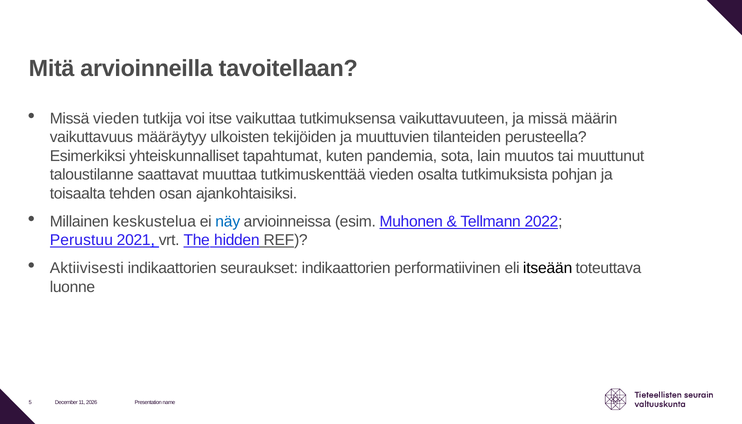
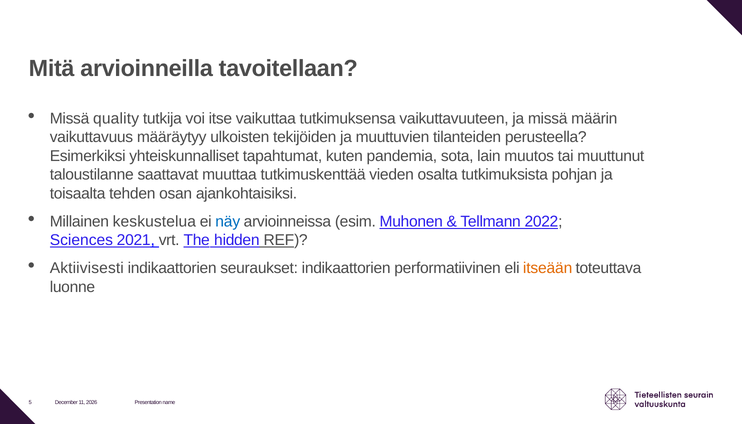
Missä vieden: vieden -> quality
Perustuu: Perustuu -> Sciences
itseään colour: black -> orange
